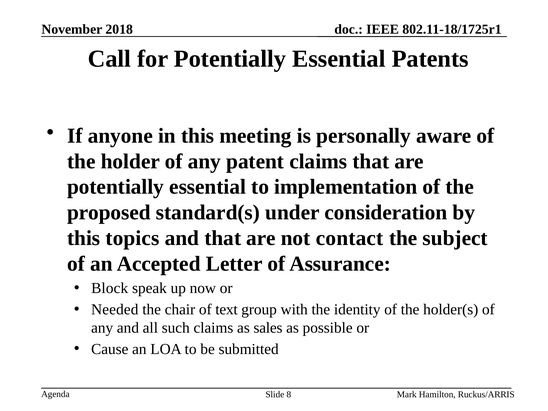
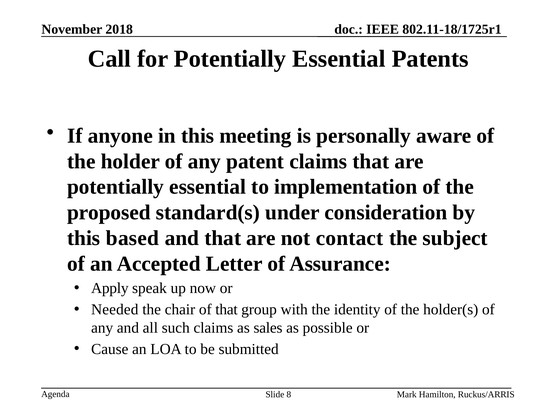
topics: topics -> based
Block: Block -> Apply
of text: text -> that
